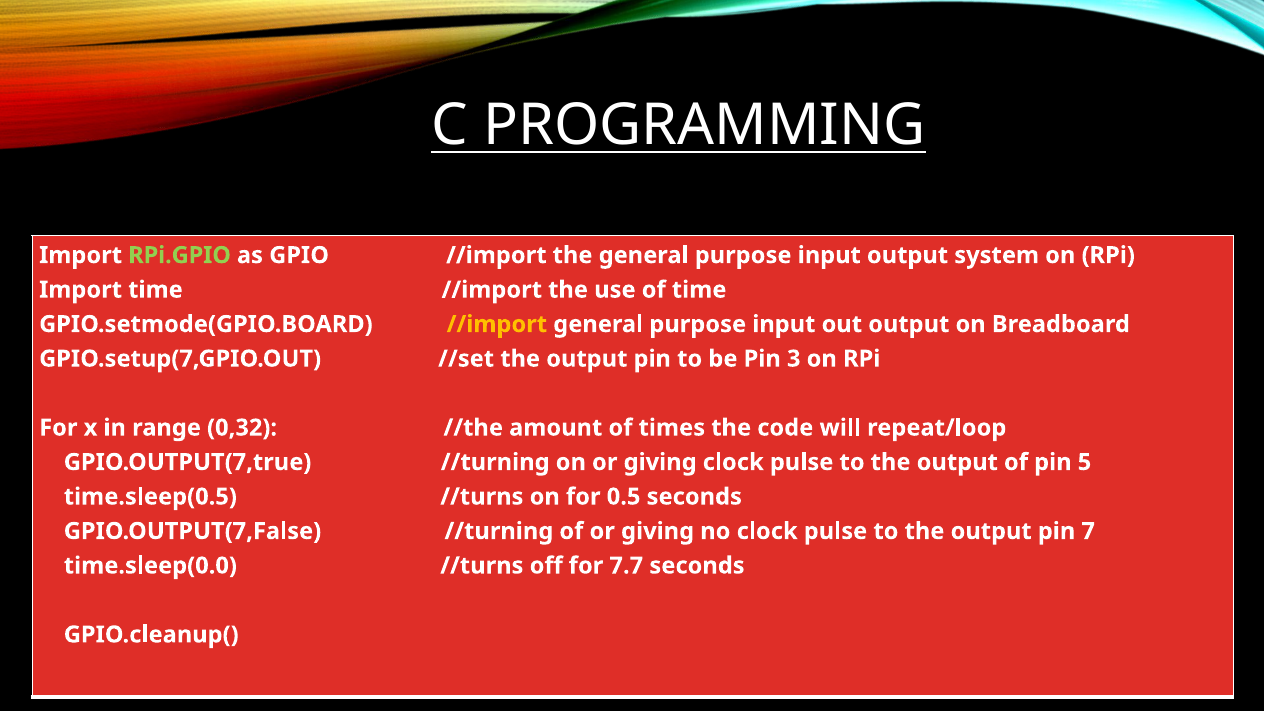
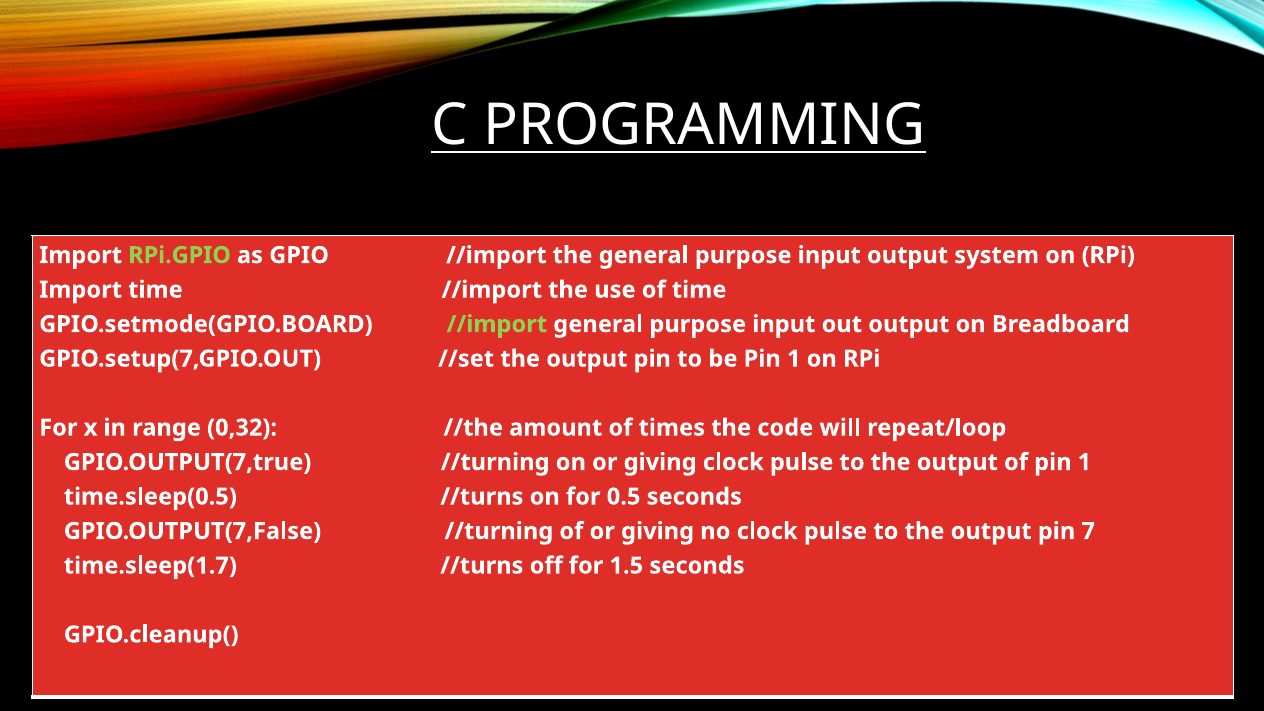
//import at (497, 324) colour: yellow -> light green
be Pin 3: 3 -> 1
of pin 5: 5 -> 1
time.sleep(0.0: time.sleep(0.0 -> time.sleep(1.7
7.7: 7.7 -> 1.5
